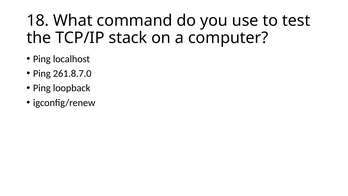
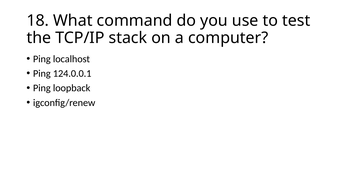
261.8.7.0: 261.8.7.0 -> 124.0.0.1
